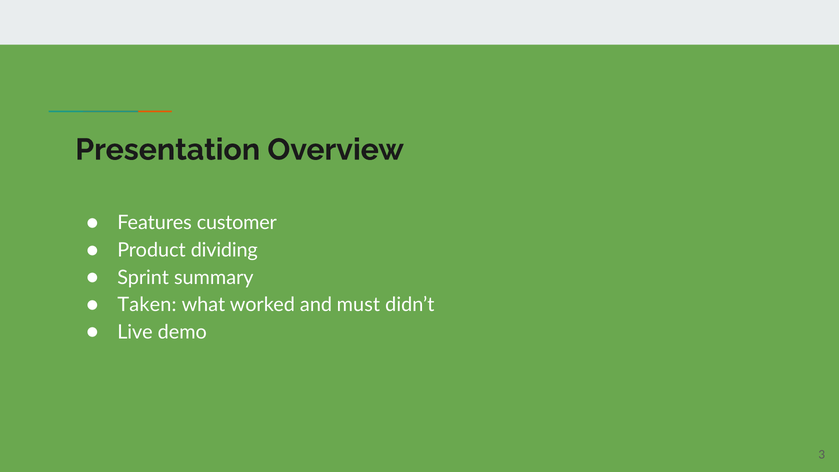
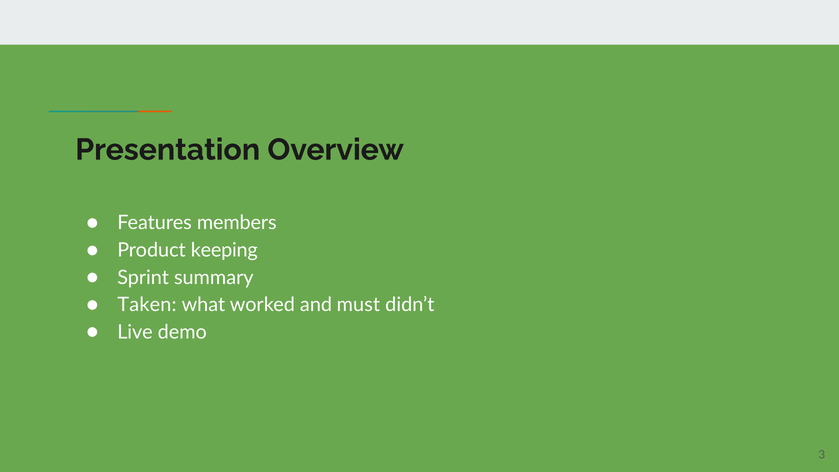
customer: customer -> members
dividing: dividing -> keeping
